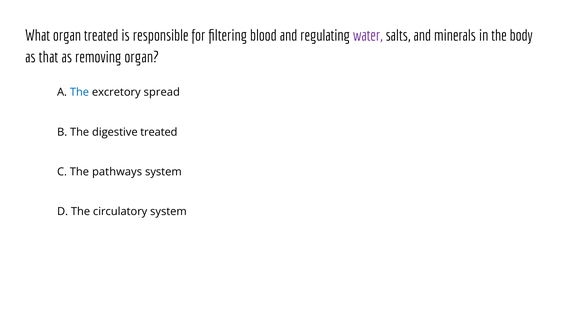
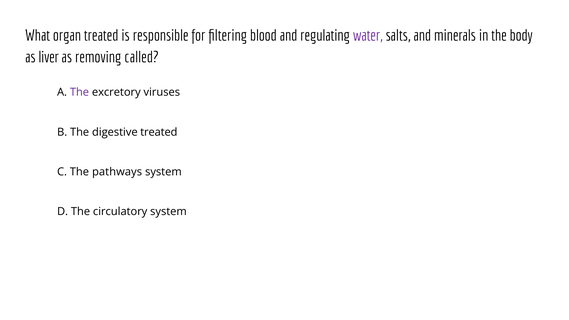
that: that -> liver
removing organ: organ -> called
The at (79, 92) colour: blue -> purple
spread: spread -> viruses
